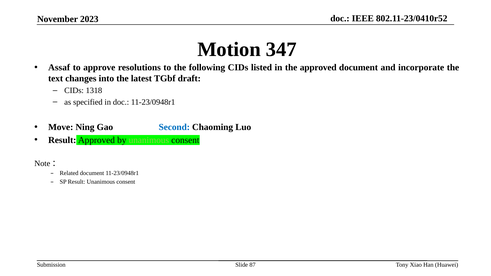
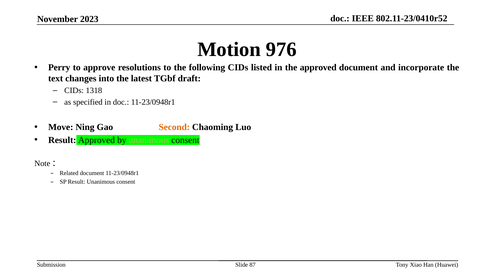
347: 347 -> 976
Assaf: Assaf -> Perry
Second colour: blue -> orange
